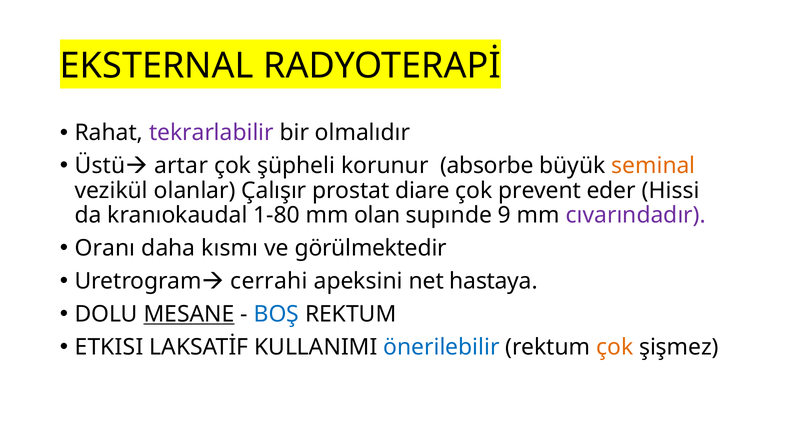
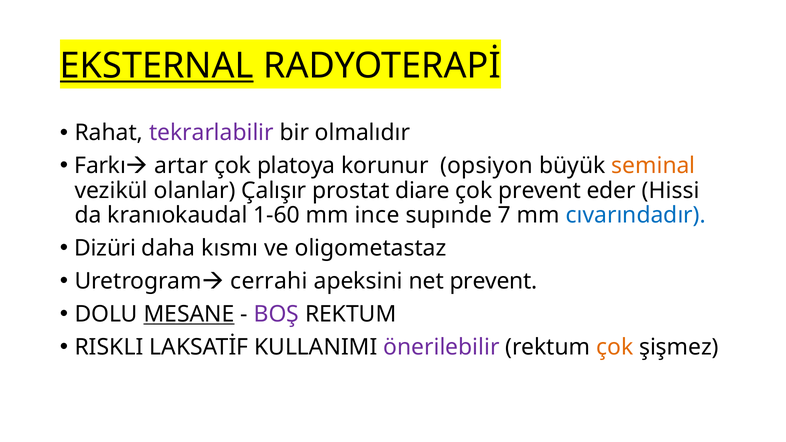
EKSTERNAL underline: none -> present
Üstü: Üstü -> Farkı
şüpheli: şüpheli -> platoya
absorbe: absorbe -> opsiyon
1-80: 1-80 -> 1-60
olan: olan -> ince
9: 9 -> 7
cıvarındadır colour: purple -> blue
Oranı: Oranı -> Dizüri
görülmektedir: görülmektedir -> oligometastaz
net hastaya: hastaya -> prevent
BOŞ colour: blue -> purple
ETKISI: ETKISI -> RISKLI
önerilebilir colour: blue -> purple
